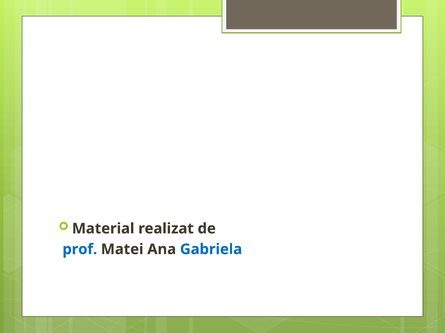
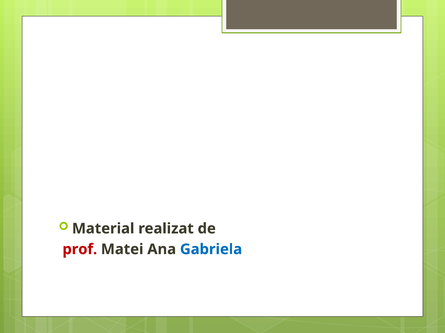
prof colour: blue -> red
